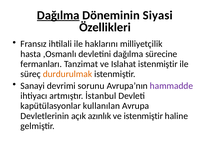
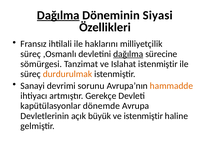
hasta at (31, 54): hasta -> süreç
dağılma at (128, 54) underline: none -> present
fermanları: fermanları -> sömürgesi
hammadde colour: purple -> orange
İstanbul: İstanbul -> Gerekçe
kullanılan: kullanılan -> dönemde
azınlık: azınlık -> büyük
